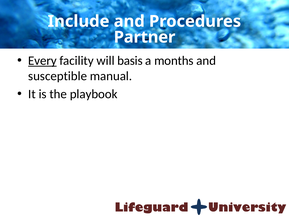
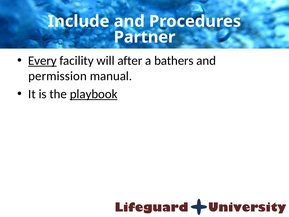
basis: basis -> after
months: months -> bathers
susceptible: susceptible -> permission
playbook underline: none -> present
